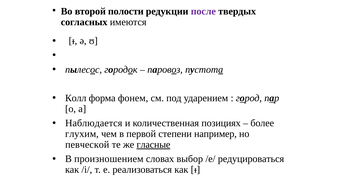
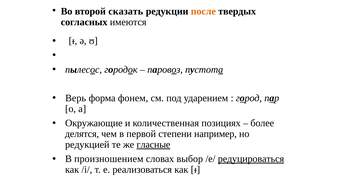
полости: полости -> сказать
после colour: purple -> orange
Колл: Колл -> Верь
Наблюдается: Наблюдается -> Окружающие
глухим: глухим -> делятся
певческой: певческой -> редукцией
редуцироваться underline: none -> present
